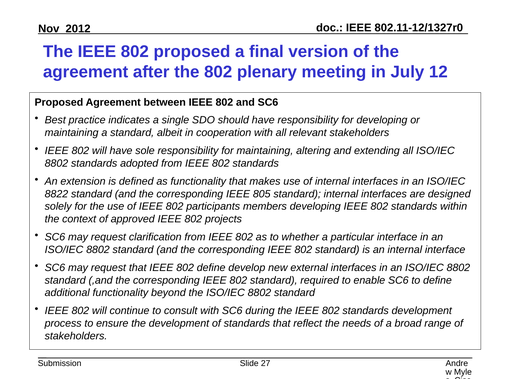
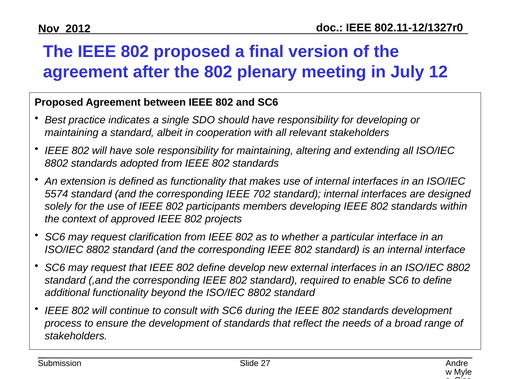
8822: 8822 -> 5574
805: 805 -> 702
